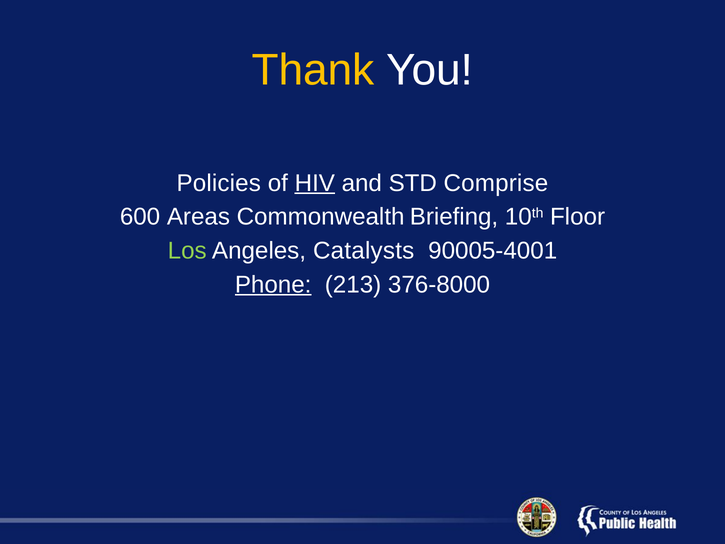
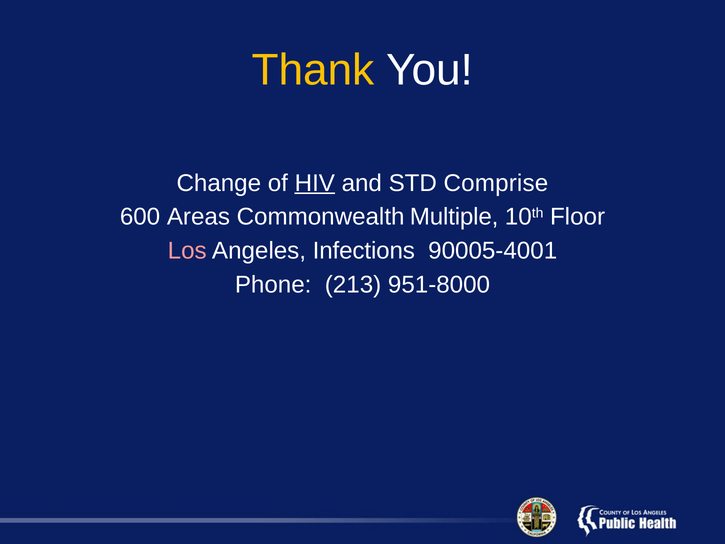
Policies: Policies -> Change
Briefing: Briefing -> Multiple
Los colour: light green -> pink
Catalysts: Catalysts -> Infections
Phone underline: present -> none
376-8000: 376-8000 -> 951-8000
